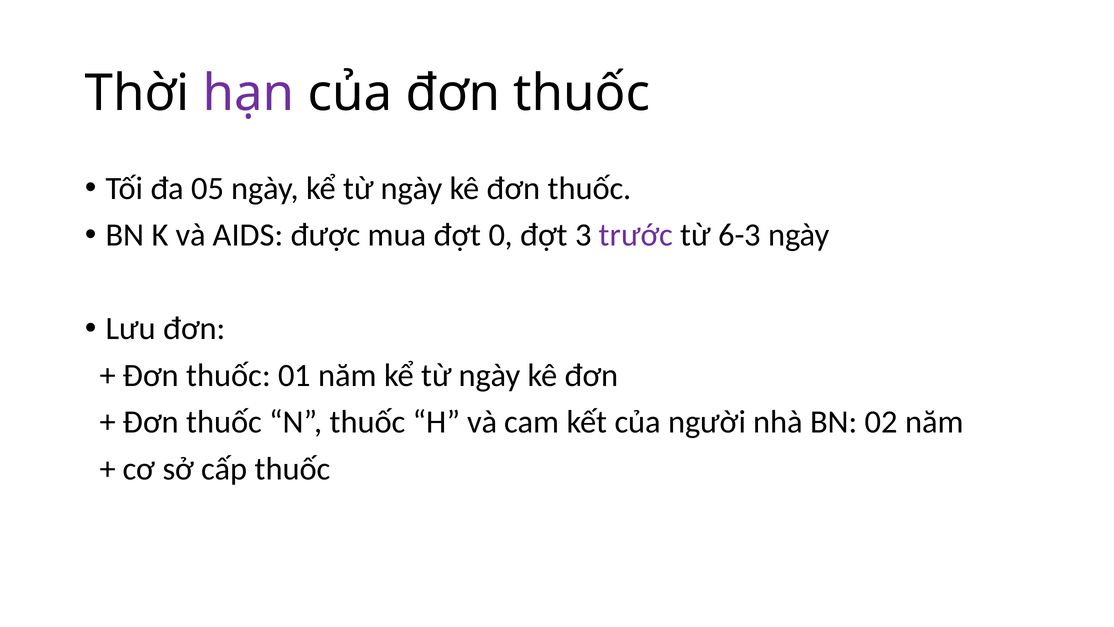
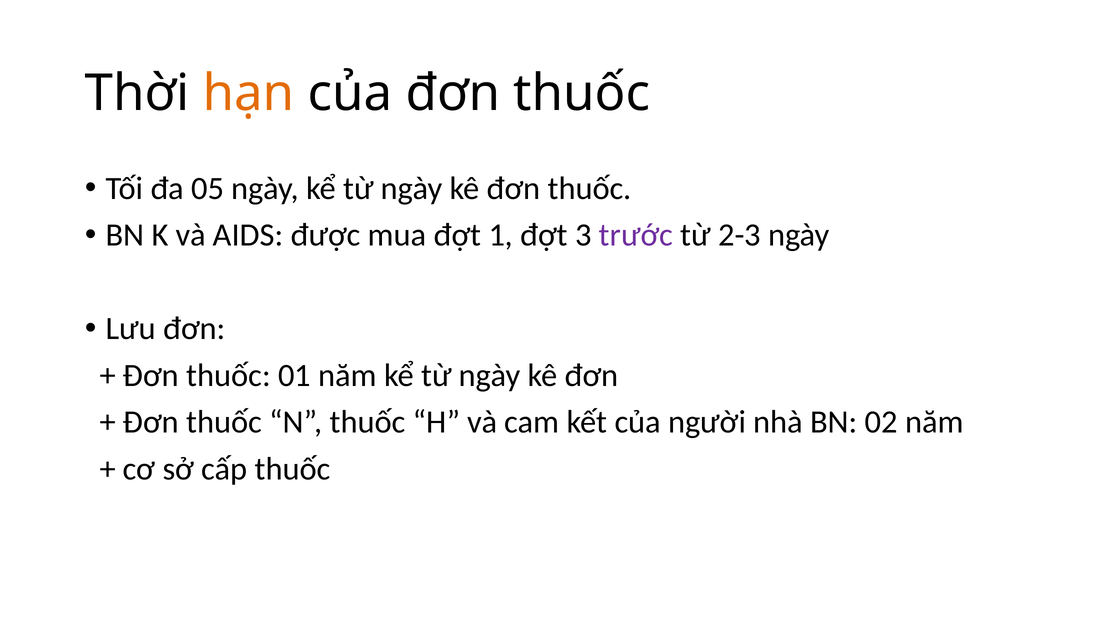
hạn colour: purple -> orange
0: 0 -> 1
6-3: 6-3 -> 2-3
